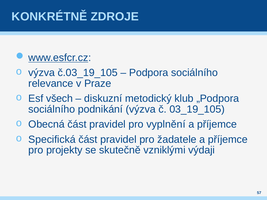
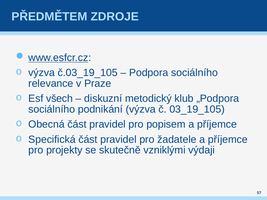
KONKRÉTNĚ: KONKRÉTNĚ -> PŘEDMĚTEM
vyplnění: vyplnění -> popisem
